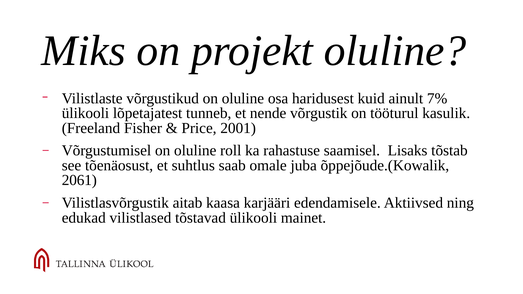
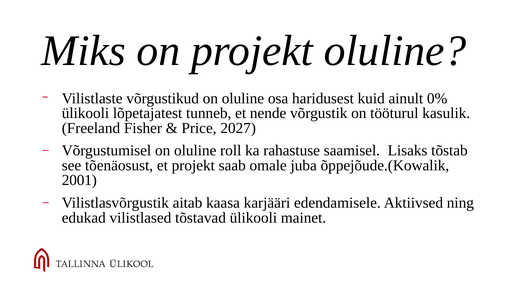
7%: 7% -> 0%
2001: 2001 -> 2027
et suhtlus: suhtlus -> projekt
2061: 2061 -> 2001
